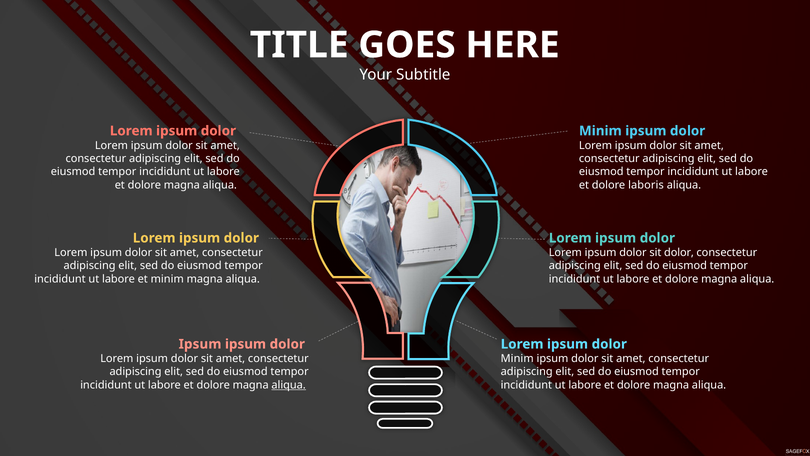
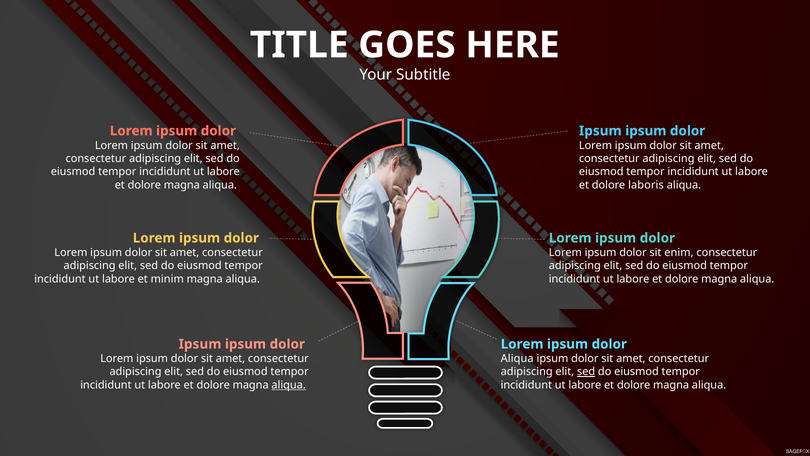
Minim at (600, 131): Minim -> Ipsum
sit dolor: dolor -> enim
Minim at (517, 358): Minim -> Aliqua
sed at (586, 372) underline: none -> present
